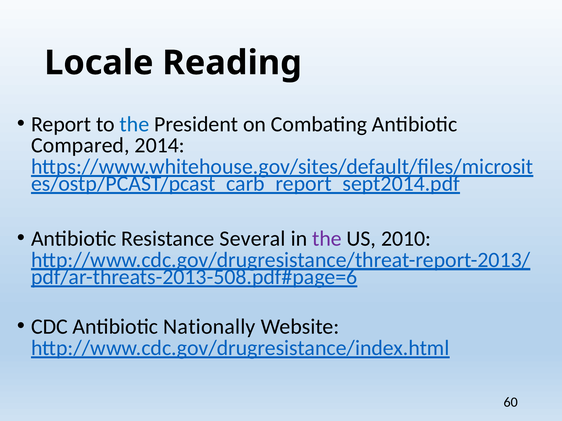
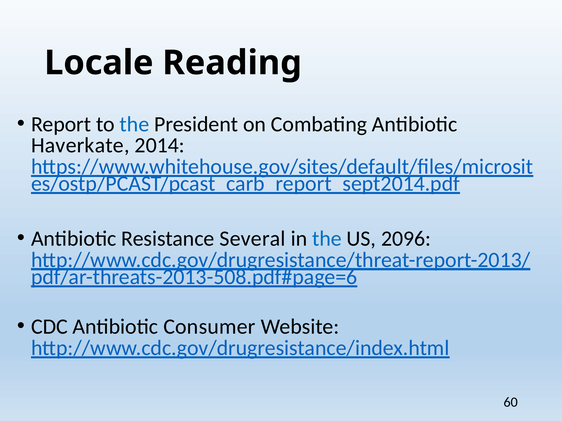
Compared: Compared -> Haverkate
the at (327, 239) colour: purple -> blue
2010: 2010 -> 2096
Nationally: Nationally -> Consumer
